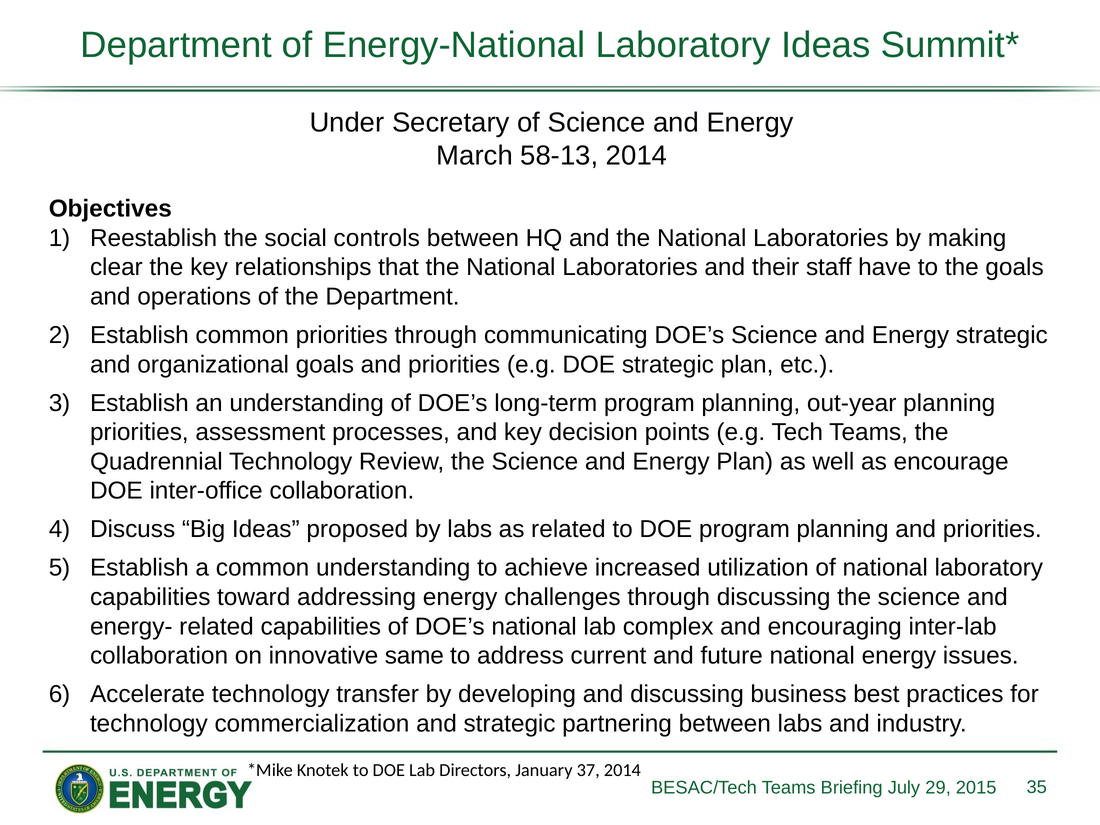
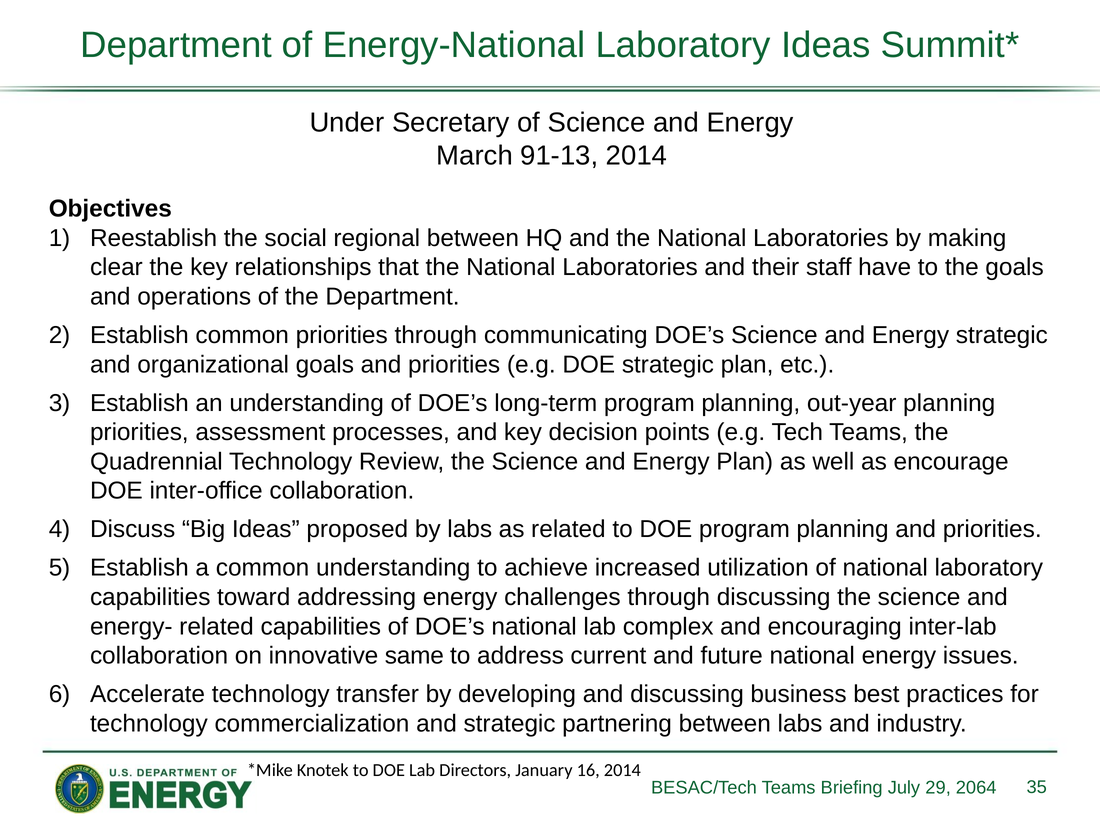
58-13: 58-13 -> 91-13
controls: controls -> regional
37: 37 -> 16
2015: 2015 -> 2064
